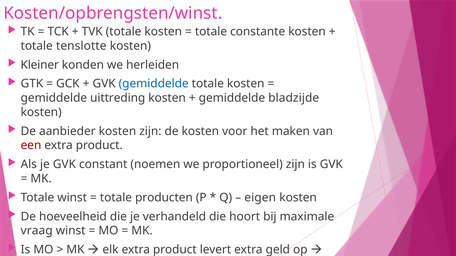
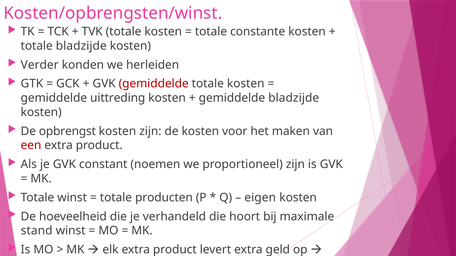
totale tenslotte: tenslotte -> bladzijde
Kleiner: Kleiner -> Verder
gemiddelde at (154, 84) colour: blue -> red
aanbieder: aanbieder -> opbrengst
vraag: vraag -> stand
